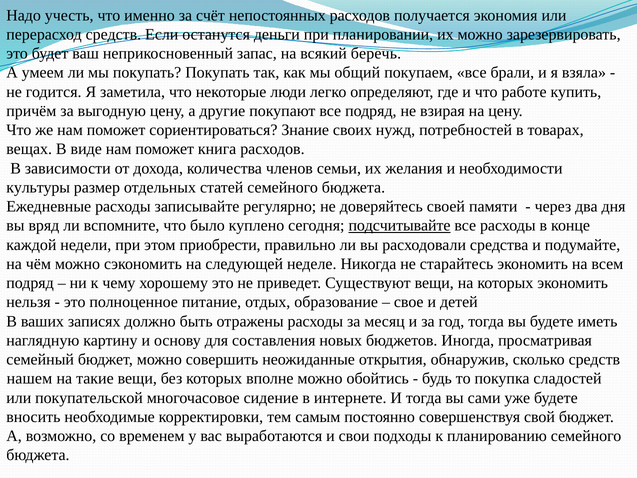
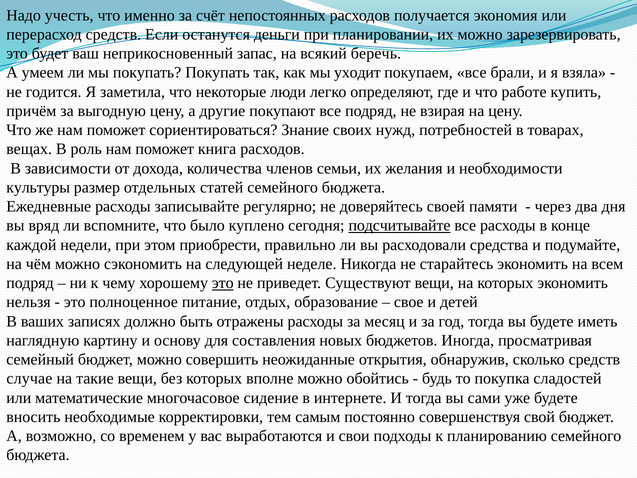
общий: общий -> уходит
виде: виде -> роль
это at (223, 283) underline: none -> present
нашем: нашем -> случае
покупательской: покупательской -> математические
